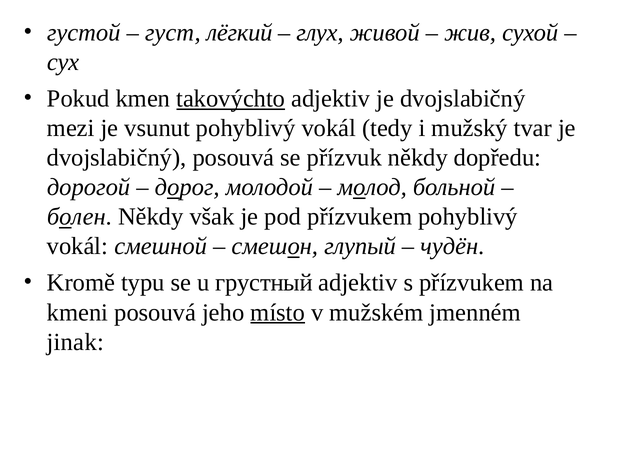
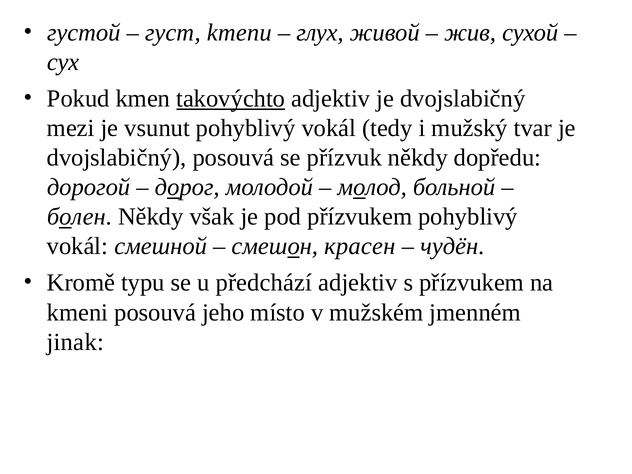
лёгкий: лёгкий -> kmenu
глупый: глупый -> красен
грустный: грустный -> předchází
místo underline: present -> none
